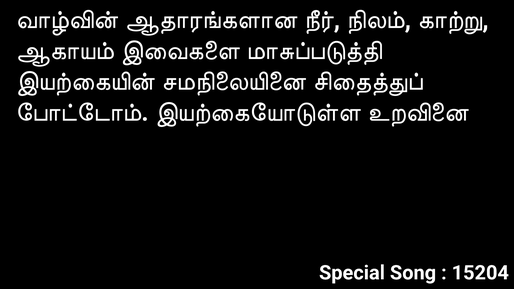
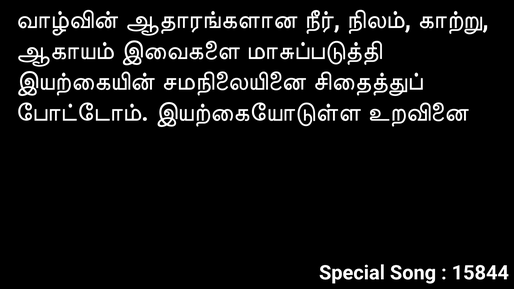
15204: 15204 -> 15844
